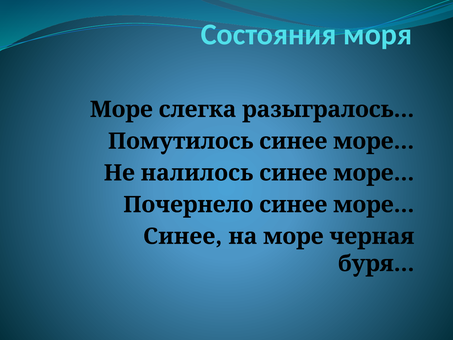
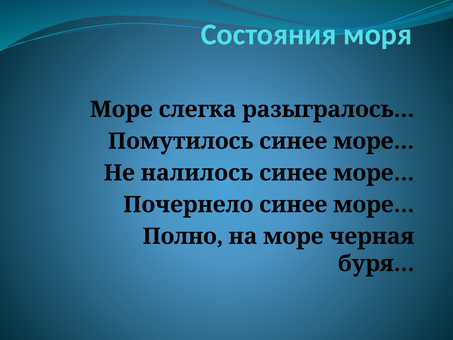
Синее at (183, 236): Синее -> Полно
